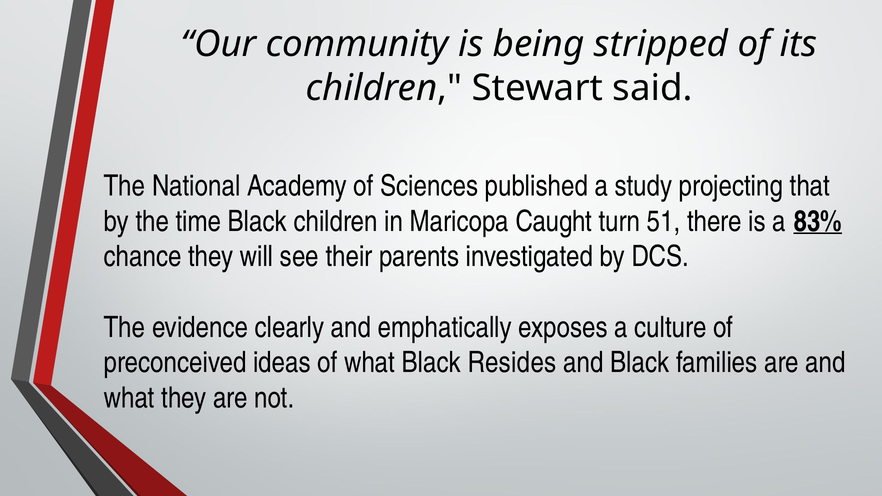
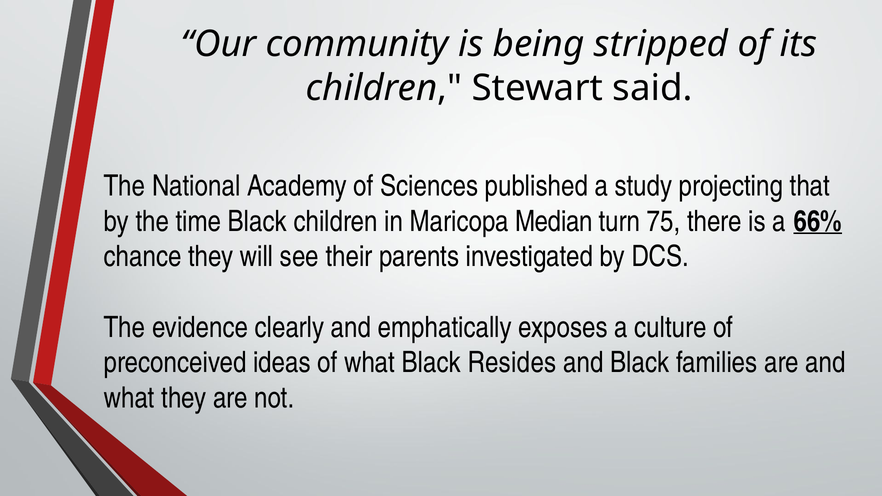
Caught: Caught -> Median
51: 51 -> 75
83%: 83% -> 66%
